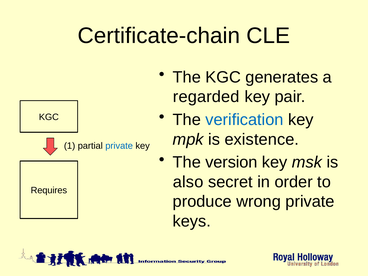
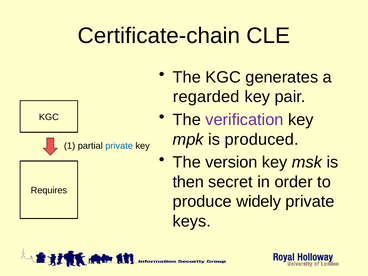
verification colour: blue -> purple
existence: existence -> produced
also: also -> then
wrong: wrong -> widely
